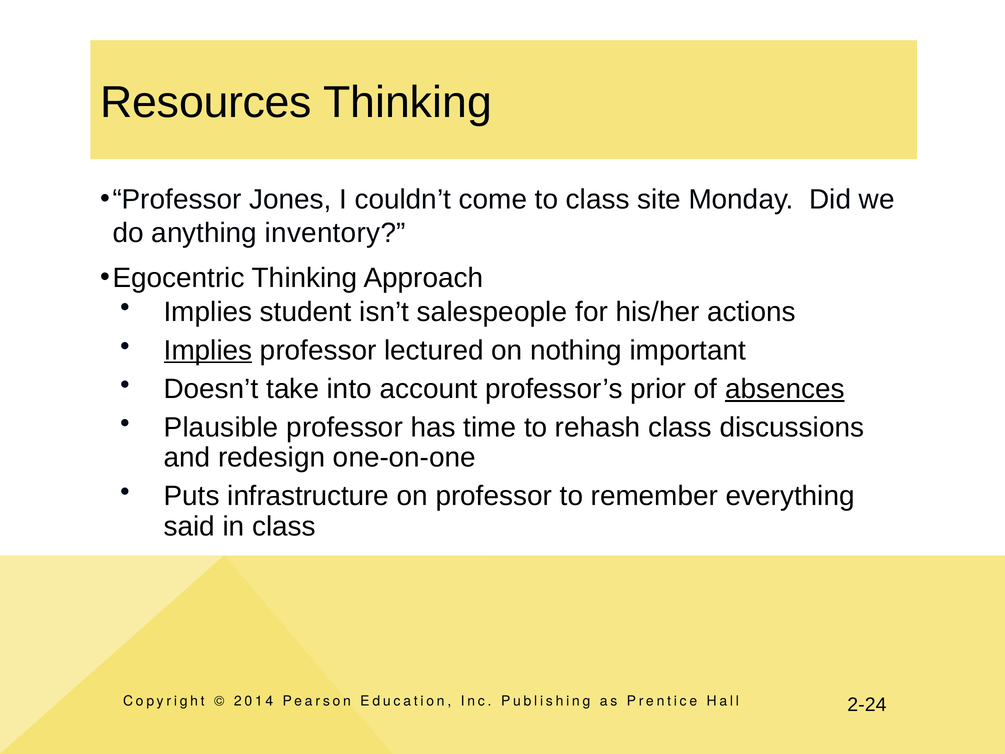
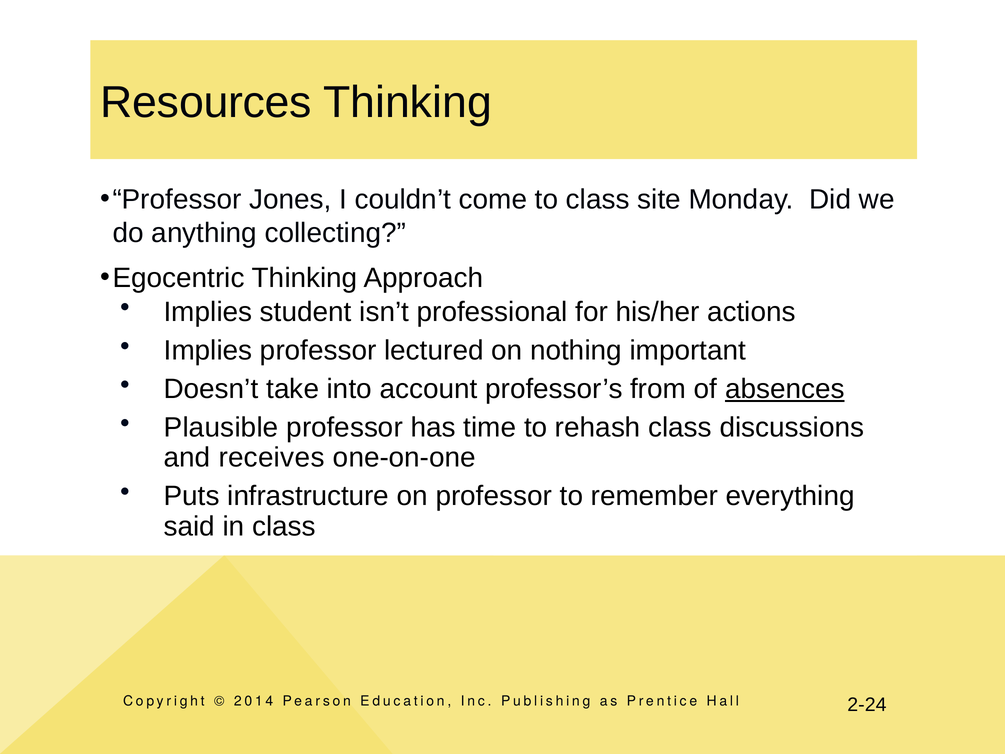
inventory: inventory -> collecting
salespeople: salespeople -> professional
Implies at (208, 350) underline: present -> none
prior: prior -> from
redesign: redesign -> receives
